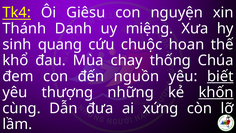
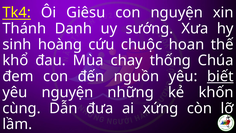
miệng: miệng -> sướng
quang: quang -> hoàng
yêu thượng: thượng -> nguyện
khốn underline: present -> none
